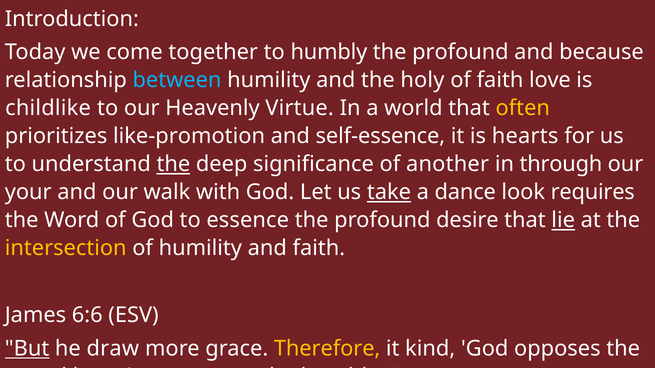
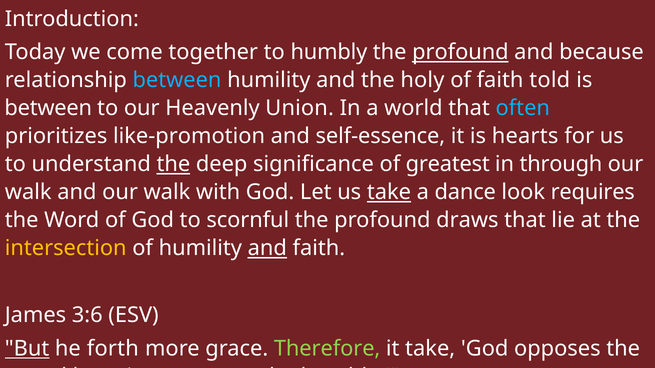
profound at (460, 52) underline: none -> present
love: love -> told
childlike at (48, 108): childlike -> between
Virtue: Virtue -> Union
often colour: yellow -> light blue
another: another -> greatest
your at (28, 192): your -> walk
essence: essence -> scornful
desire: desire -> draws
lie underline: present -> none
and at (267, 249) underline: none -> present
6:6: 6:6 -> 3:6
draw: draw -> forth
Therefore colour: yellow -> light green
it kind: kind -> take
